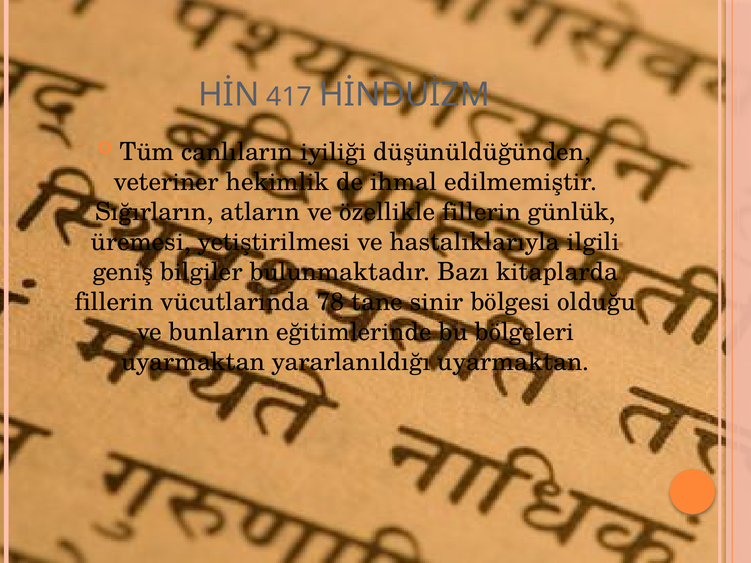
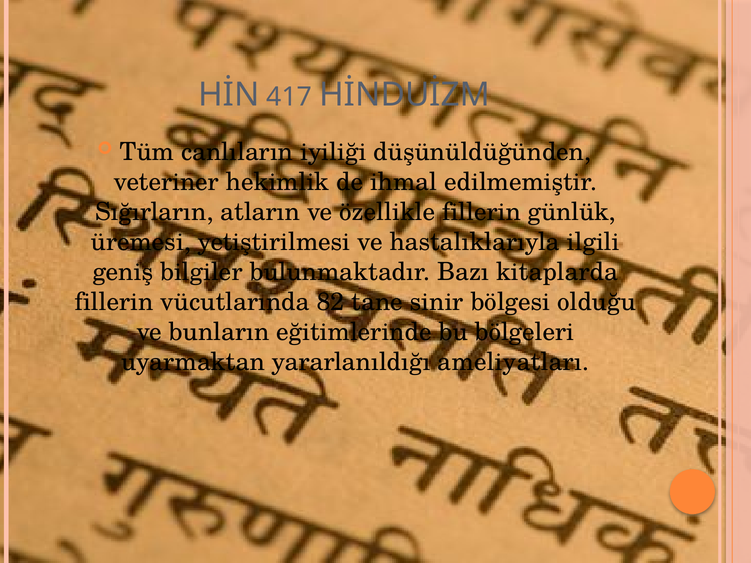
78: 78 -> 82
yararlanıldığı uyarmaktan: uyarmaktan -> ameliyatları
